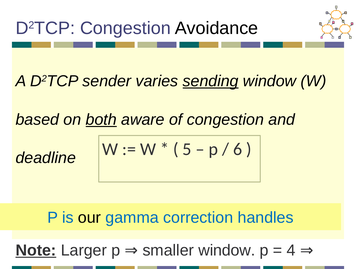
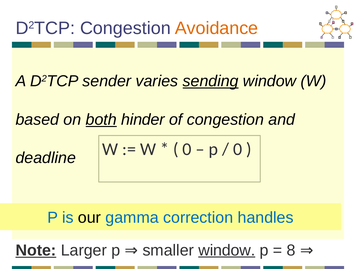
Avoidance colour: black -> orange
aware: aware -> hinder
5 at (187, 149): 5 -> 0
6 at (238, 149): 6 -> 0
window at (227, 250) underline: none -> present
4: 4 -> 8
